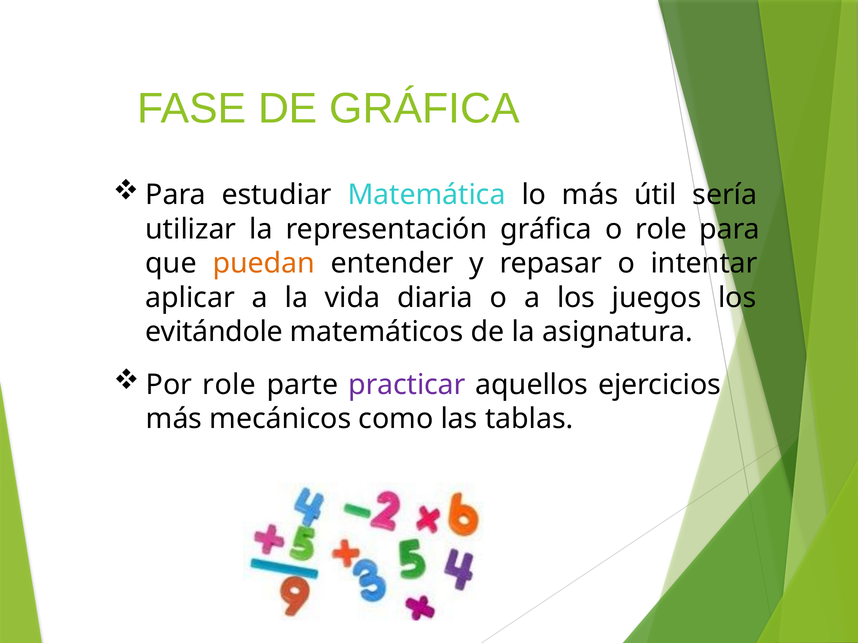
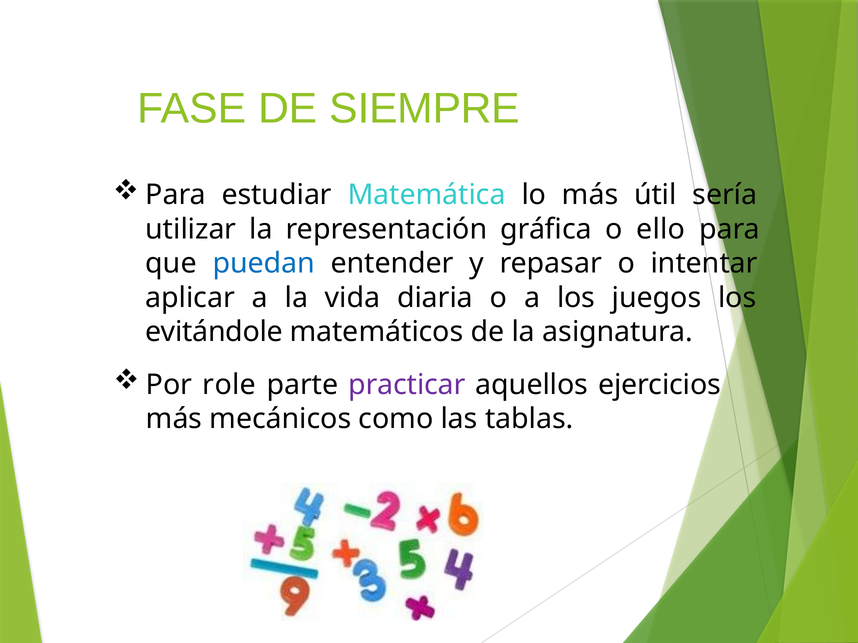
DE GRÁFICA: GRÁFICA -> SIEMPRE
o role: role -> ello
puedan colour: orange -> blue
